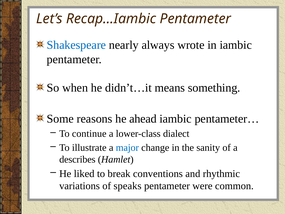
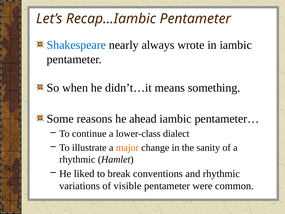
major colour: blue -> orange
describes at (77, 159): describes -> rhythmic
speaks: speaks -> visible
